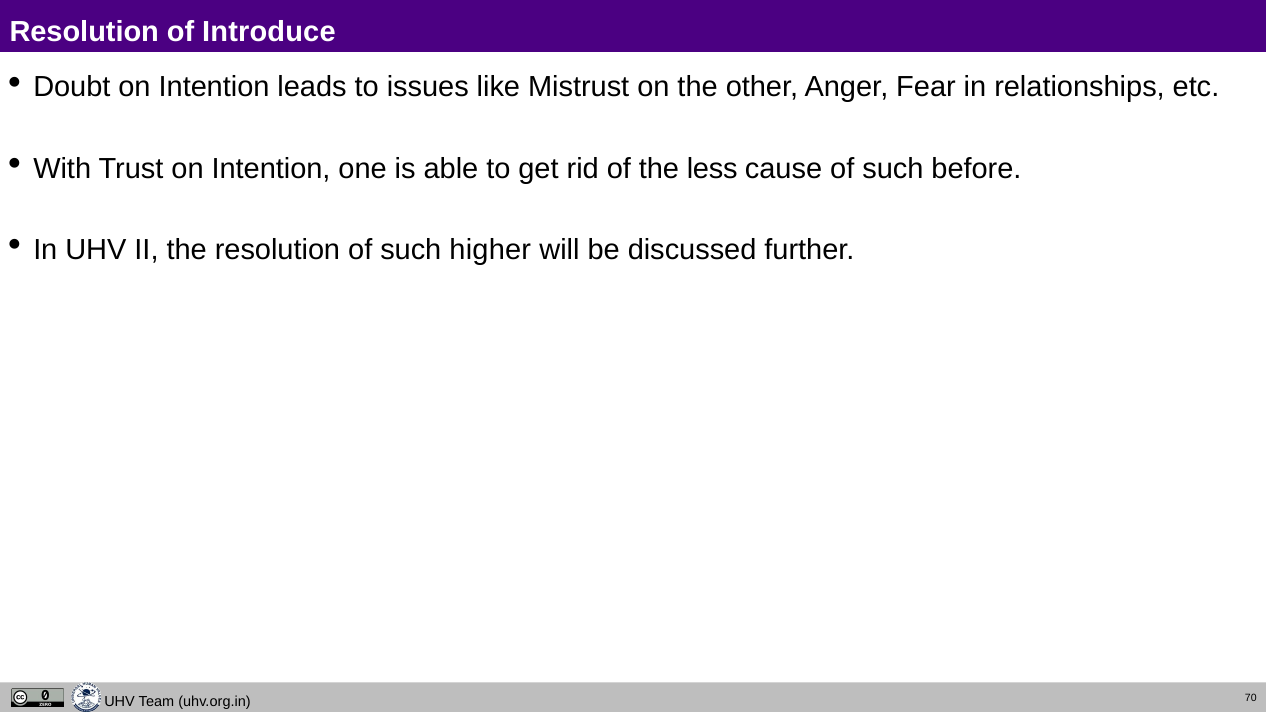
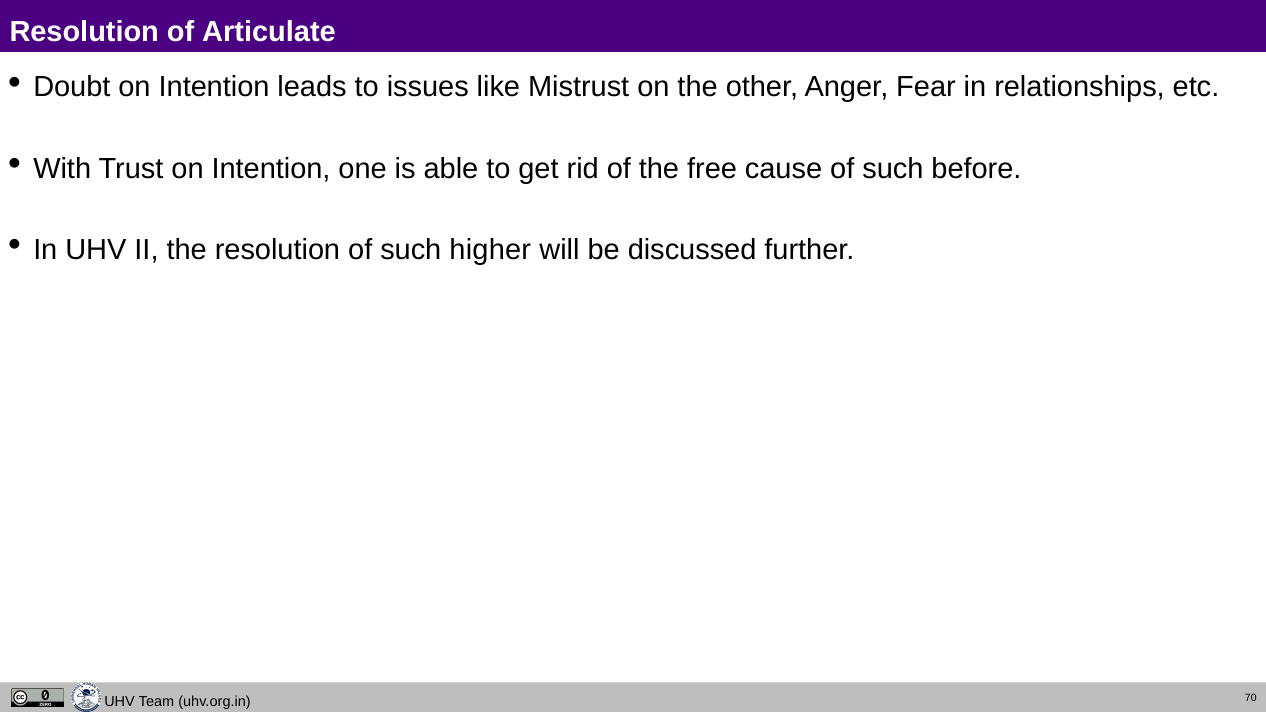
Introduce: Introduce -> Articulate
less: less -> free
